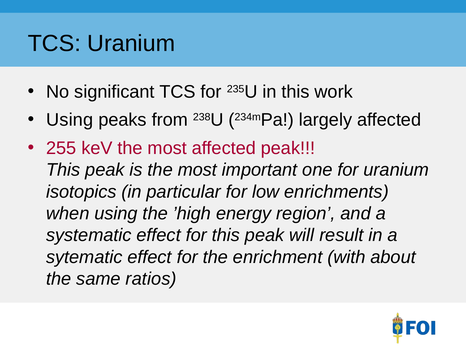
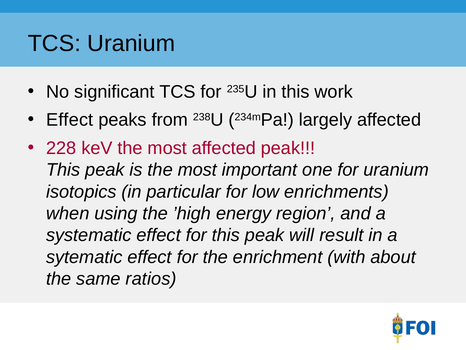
Using at (70, 120): Using -> Effect
255: 255 -> 228
